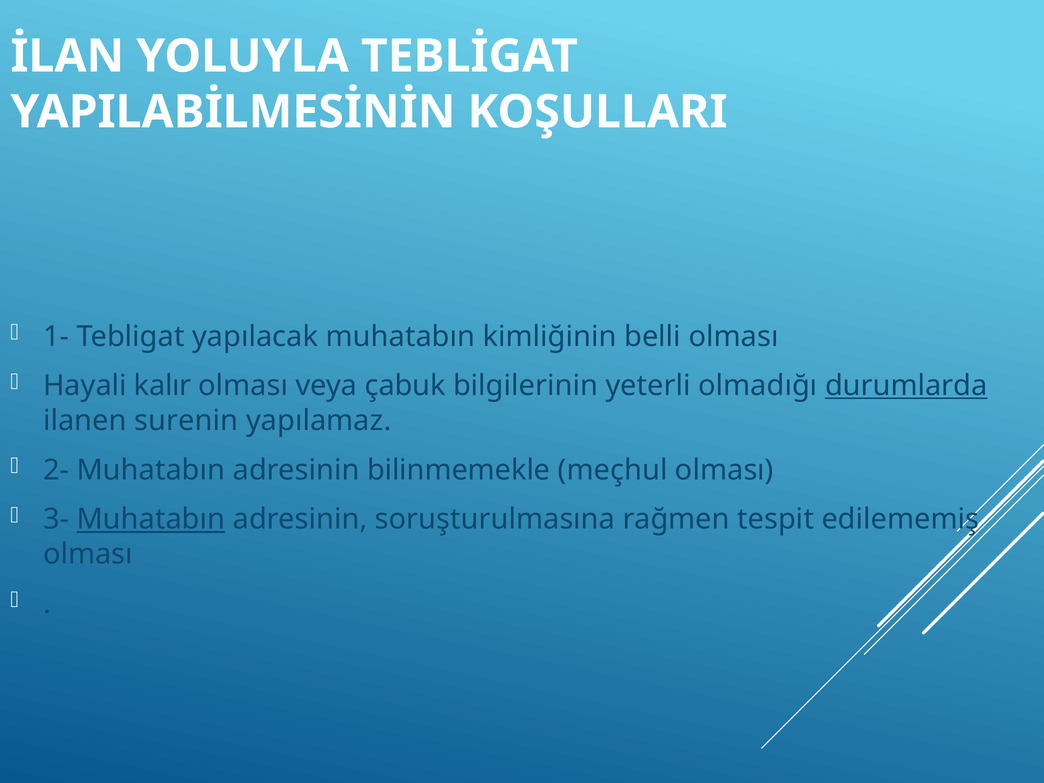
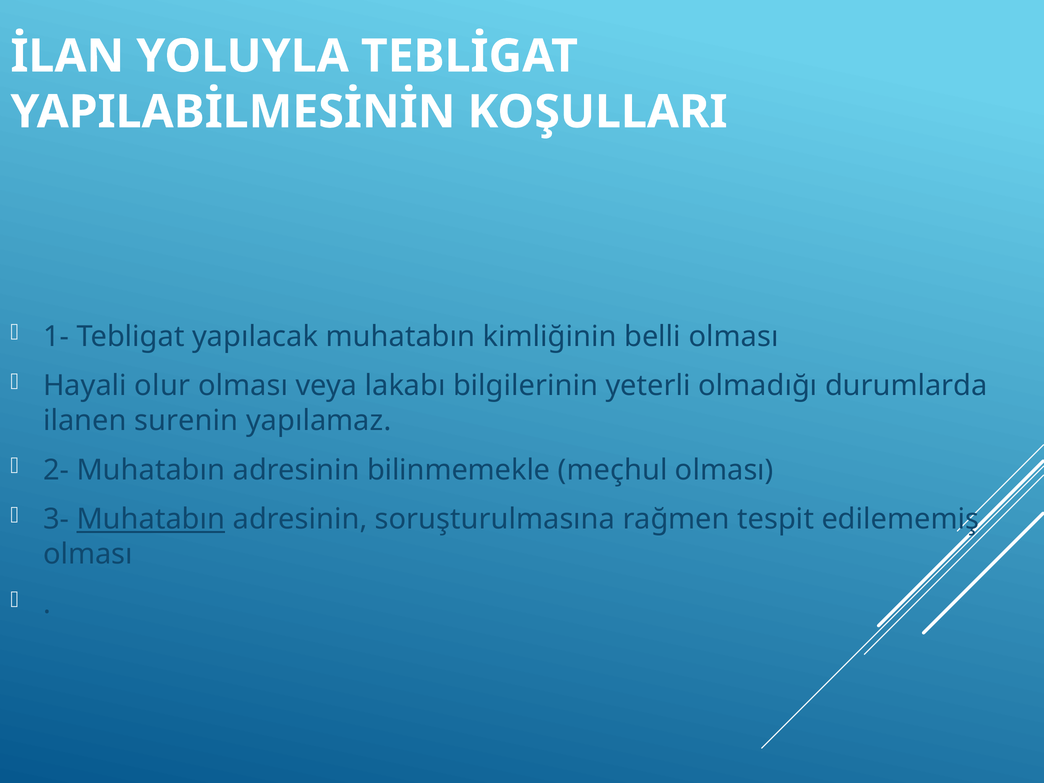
kalır: kalır -> olur
çabuk: çabuk -> lakabı
durumlarda underline: present -> none
